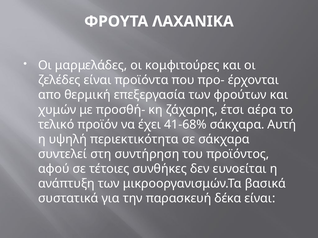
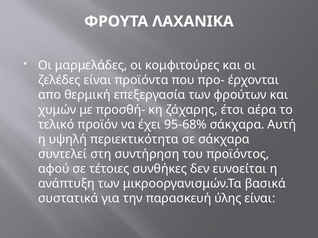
41-68%: 41-68% -> 95-68%
δέκα: δέκα -> ύλης
